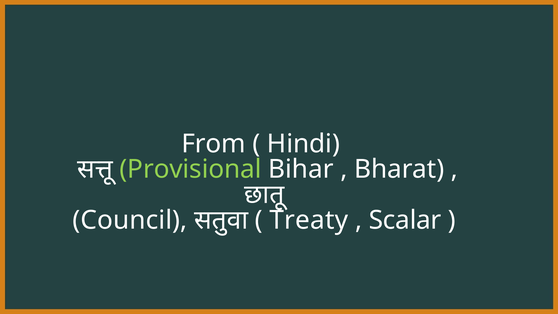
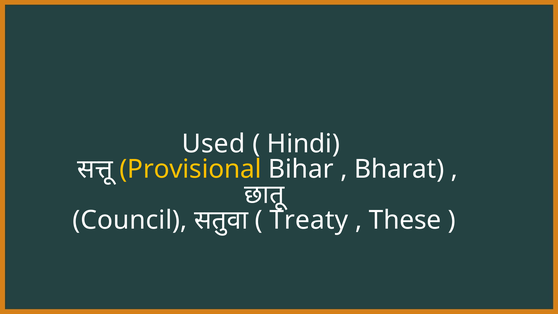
From: From -> Used
Provisional colour: light green -> yellow
Scalar: Scalar -> These
